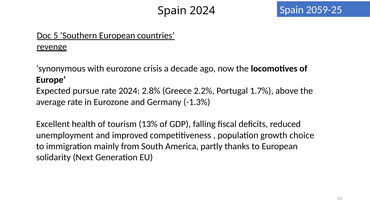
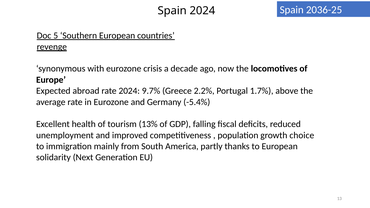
2059-25: 2059-25 -> 2036-25
pursue: pursue -> abroad
2.8%: 2.8% -> 9.7%
-1.3%: -1.3% -> -5.4%
